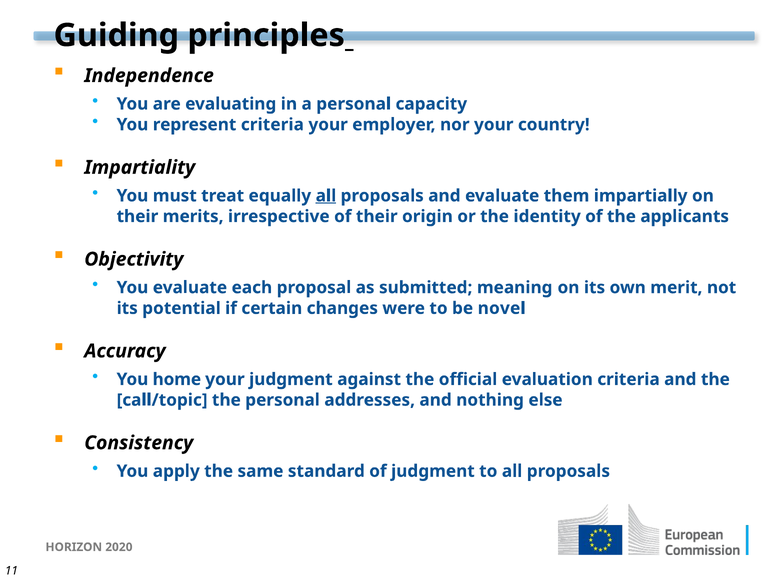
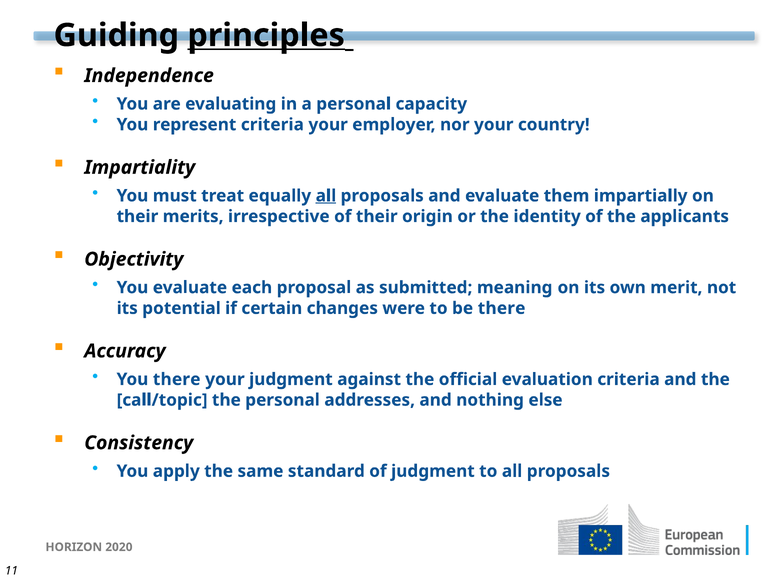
principles underline: none -> present
be novel: novel -> there
You home: home -> there
